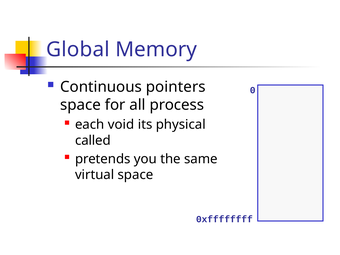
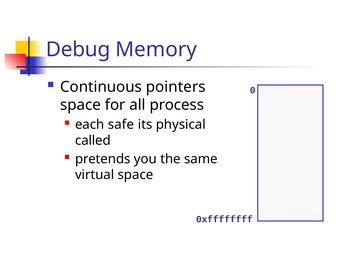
Global: Global -> Debug
void: void -> safe
